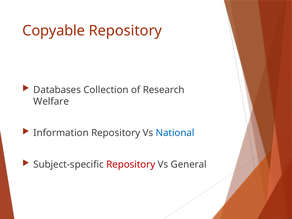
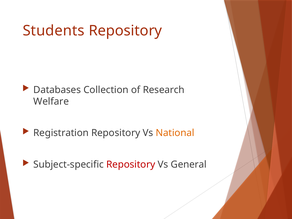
Copyable: Copyable -> Students
Information: Information -> Registration
National colour: blue -> orange
